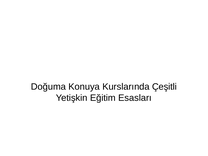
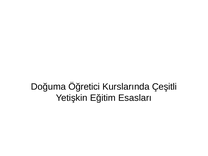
Konuya: Konuya -> Öğretici
